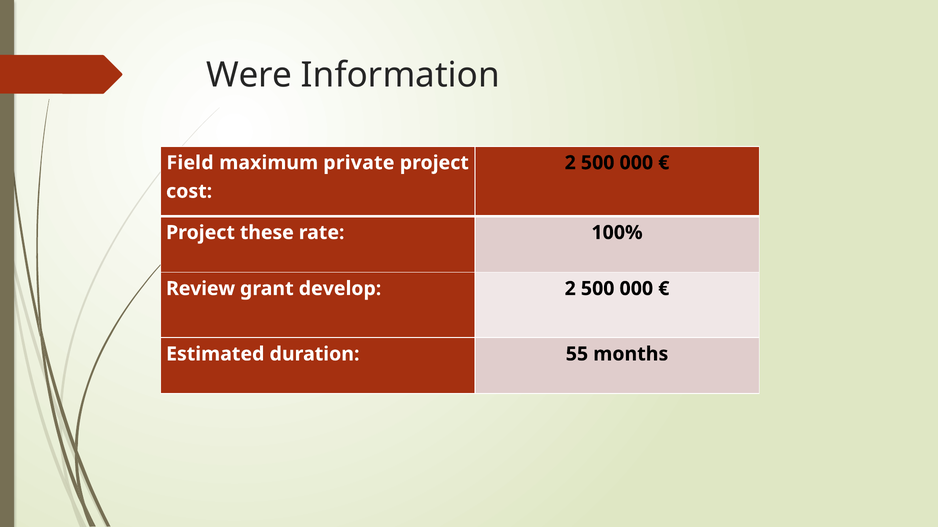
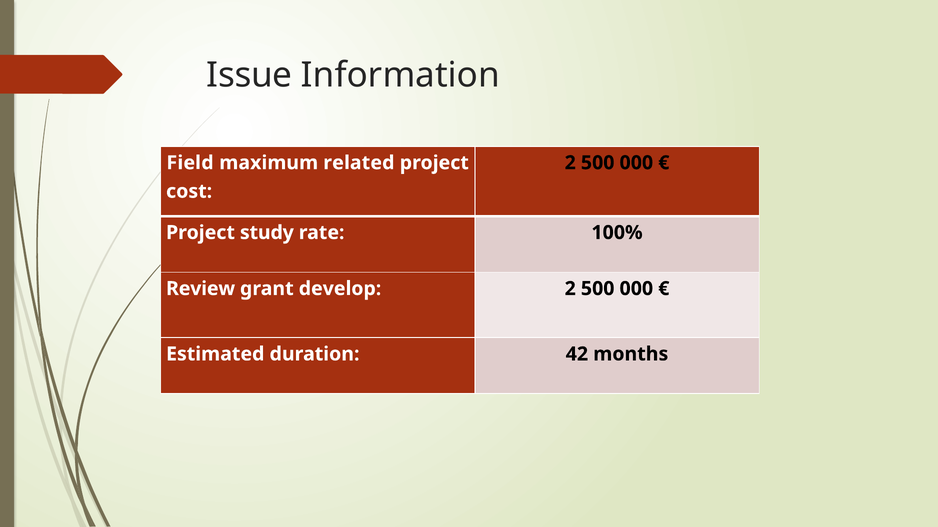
Were: Were -> Issue
private: private -> related
these: these -> study
55: 55 -> 42
